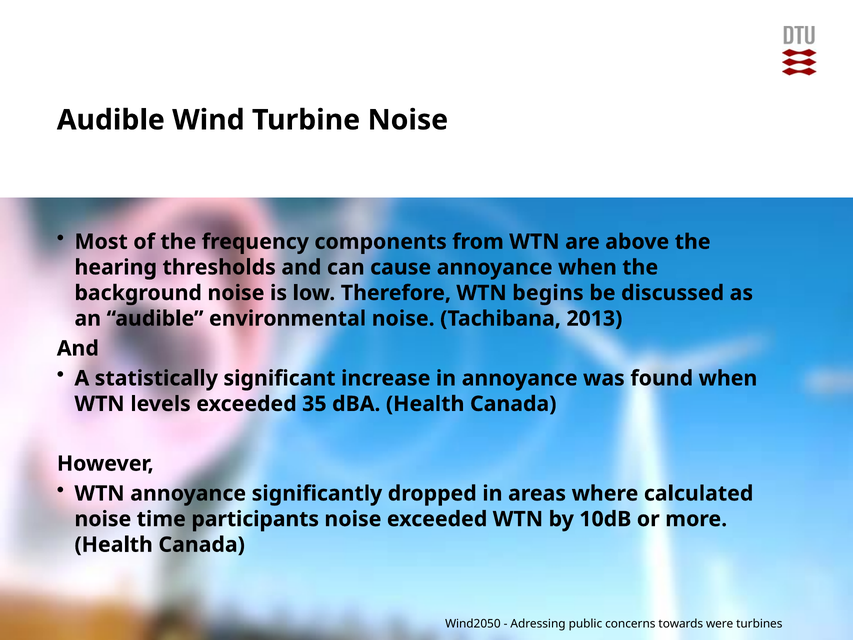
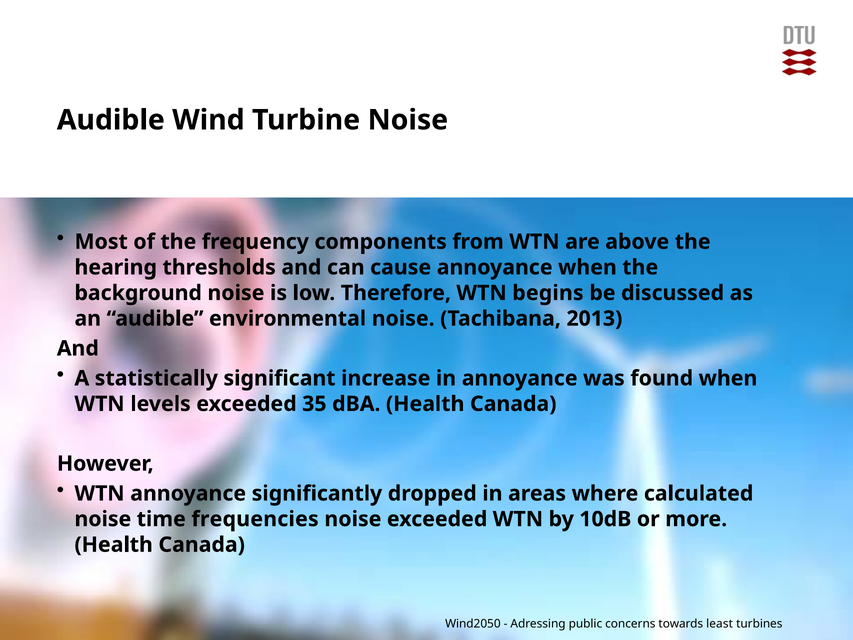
participants: participants -> frequencies
were: were -> least
